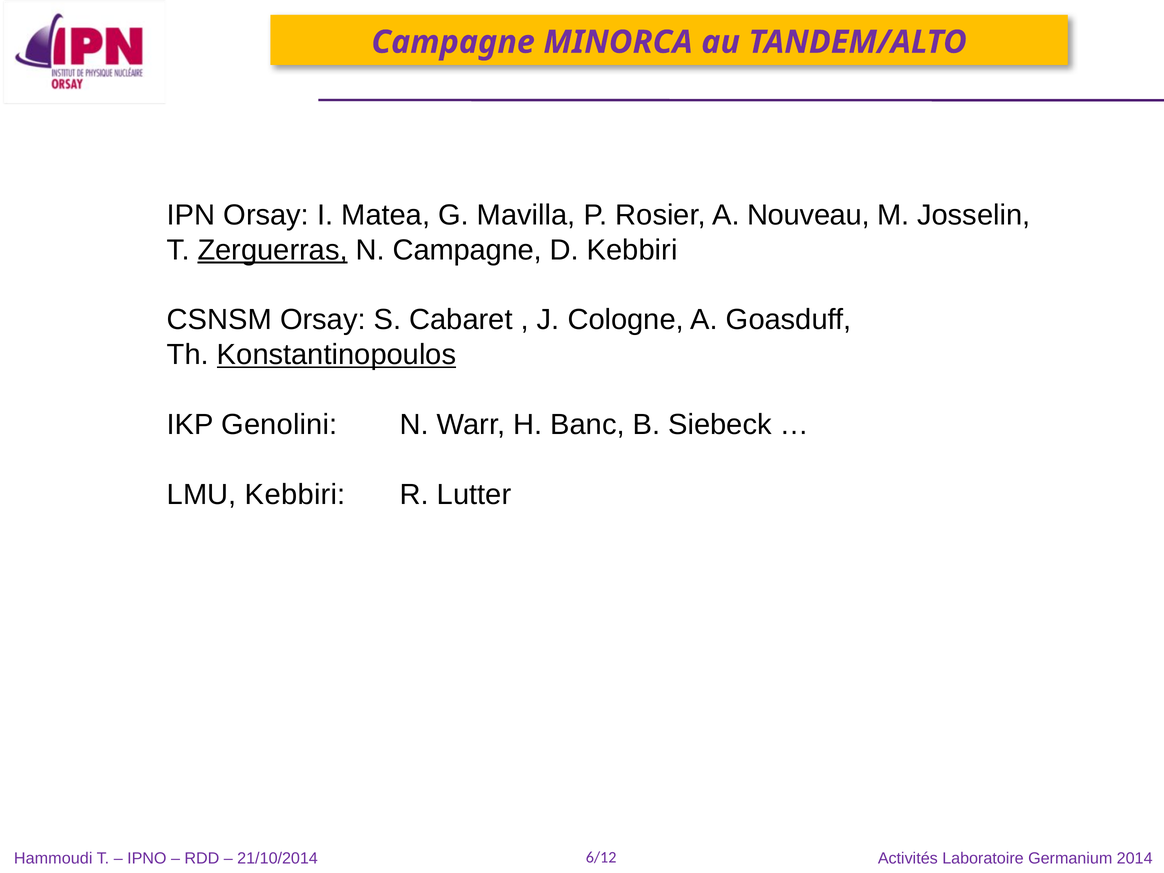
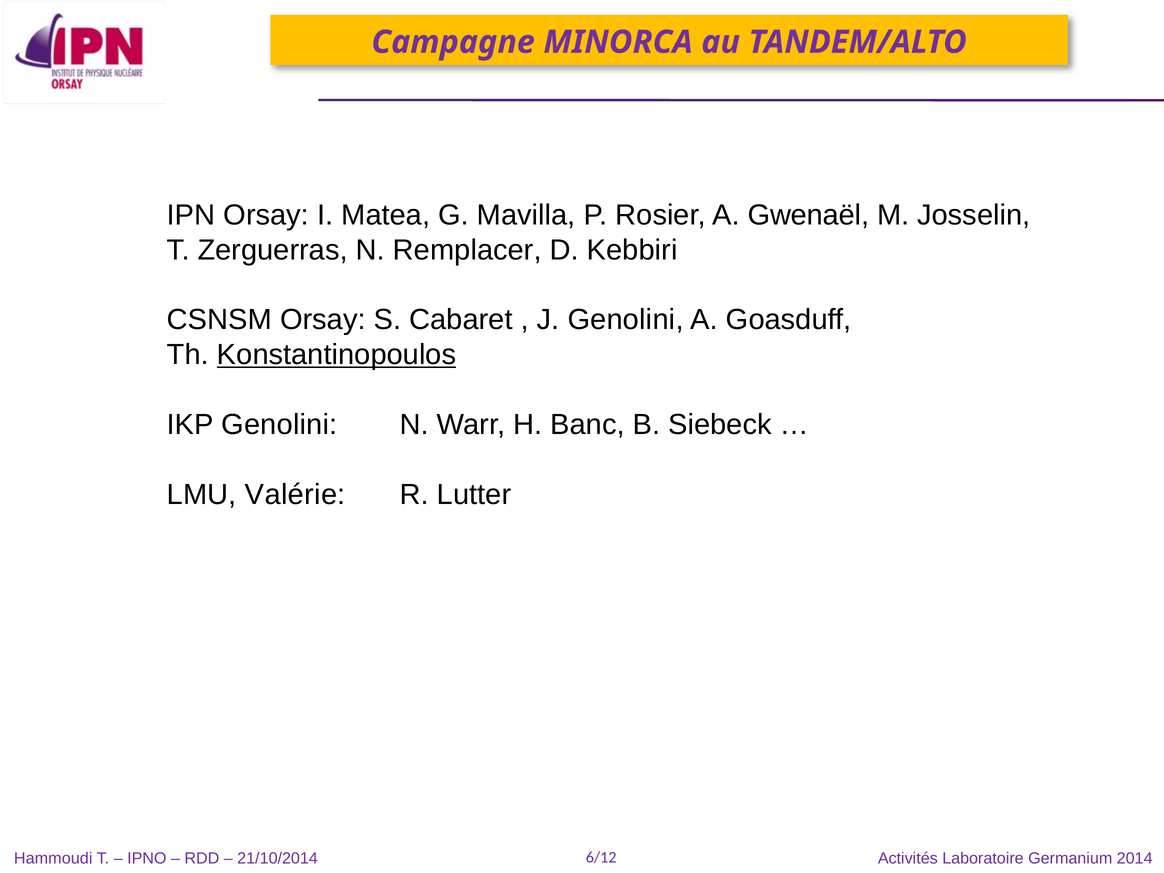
Nouveau: Nouveau -> Gwenaël
Zerguerras underline: present -> none
N Campagne: Campagne -> Remplacer
J Cologne: Cologne -> Genolini
LMU Kebbiri: Kebbiri -> Valérie
